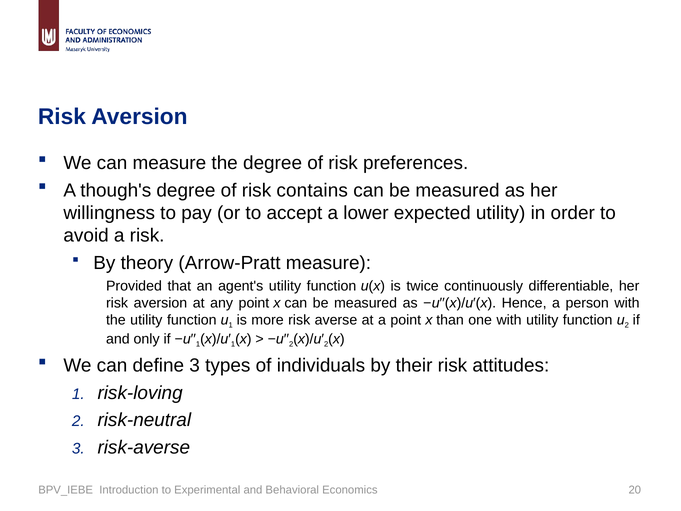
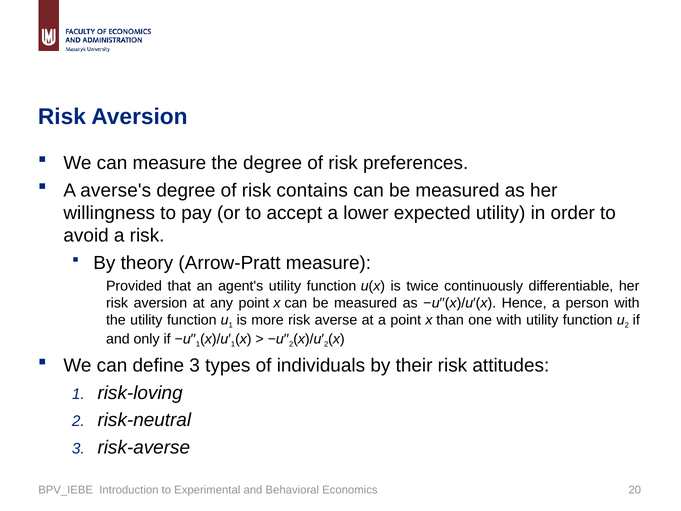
though's: though's -> averse's
